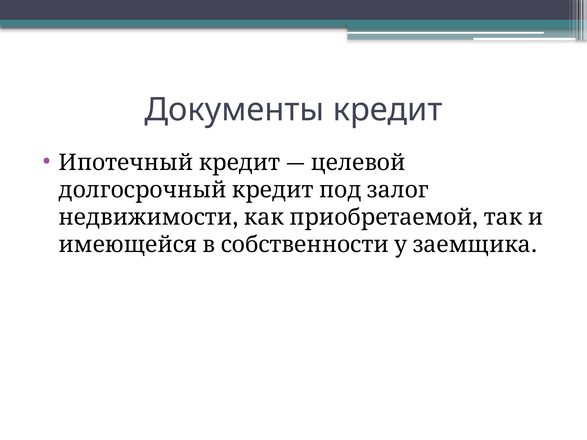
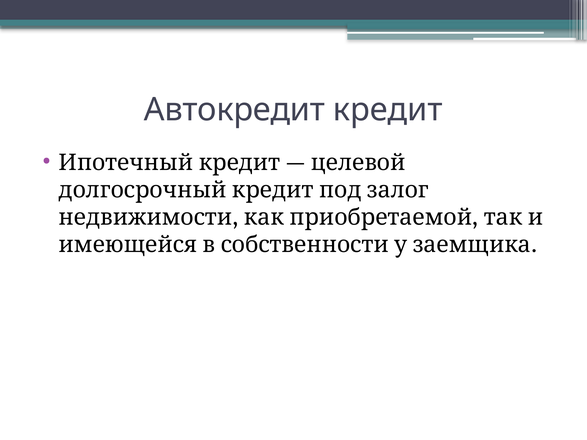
Документы: Документы -> Автокредит
